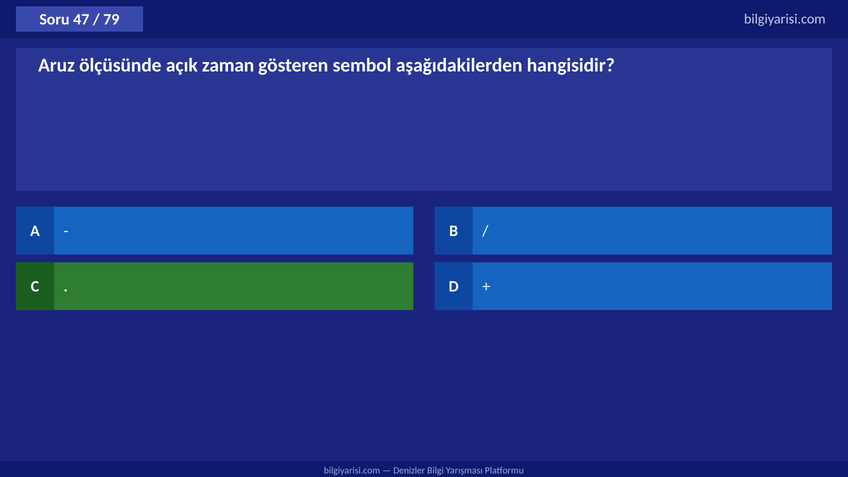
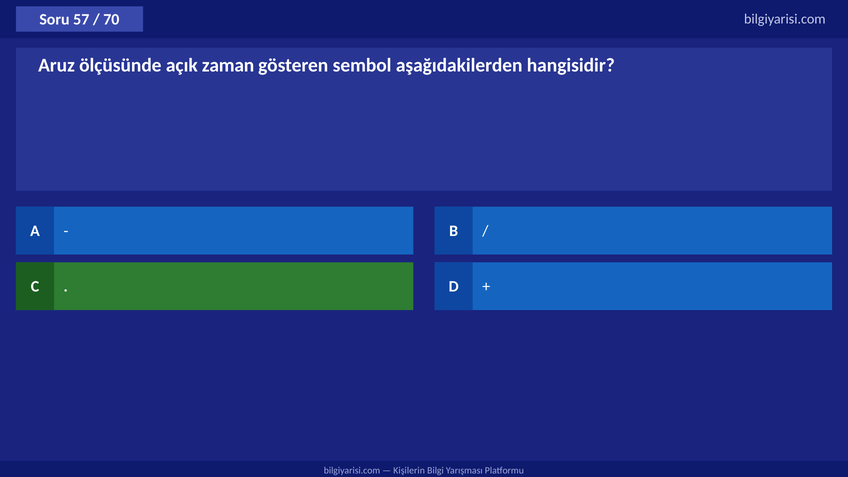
47: 47 -> 57
79: 79 -> 70
Denizler: Denizler -> Kişilerin
